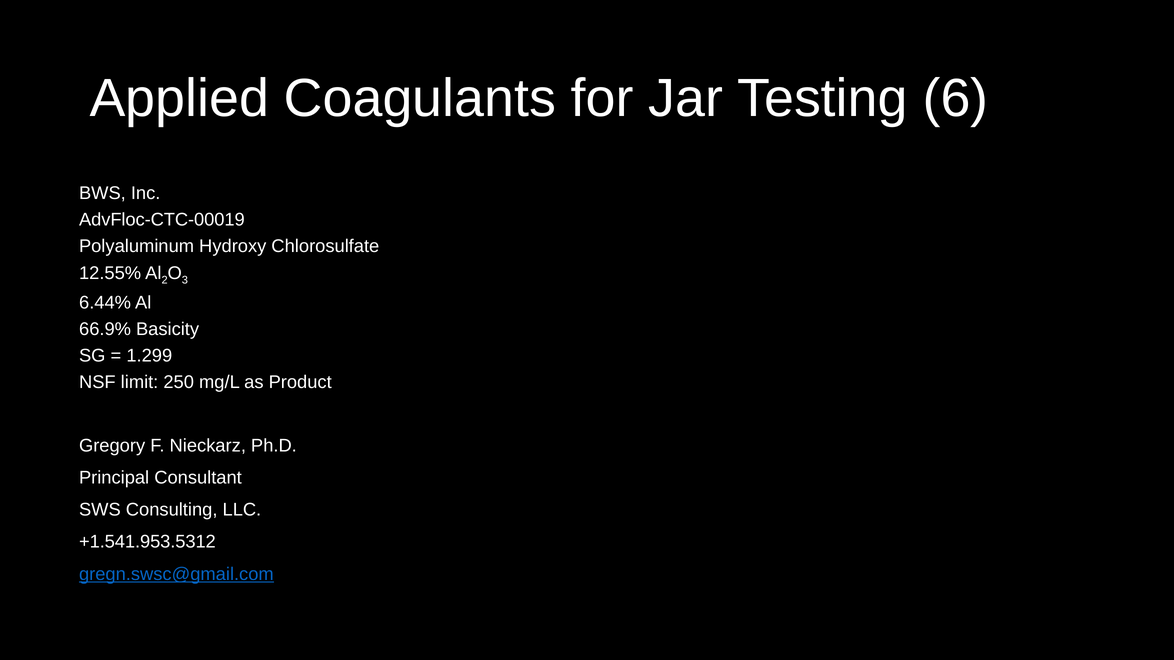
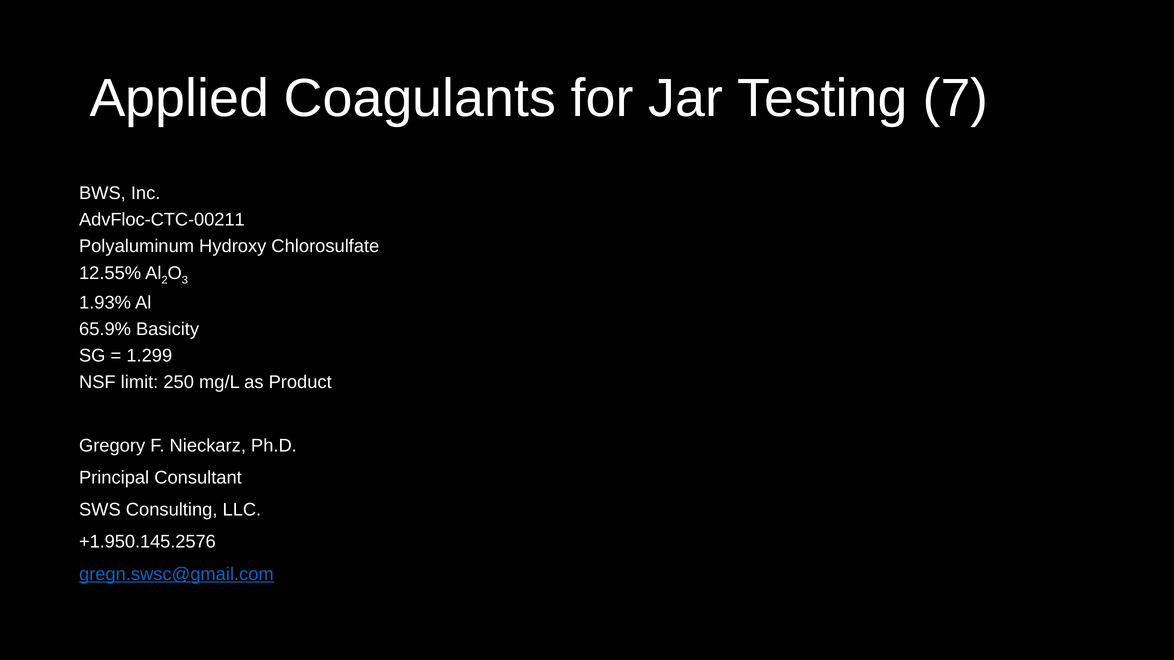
6: 6 -> 7
AdvFloc-CTC-00019: AdvFloc-CTC-00019 -> AdvFloc-CTC-00211
6.44%: 6.44% -> 1.93%
66.9%: 66.9% -> 65.9%
+1.541.953.5312: +1.541.953.5312 -> +1.950.145.2576
